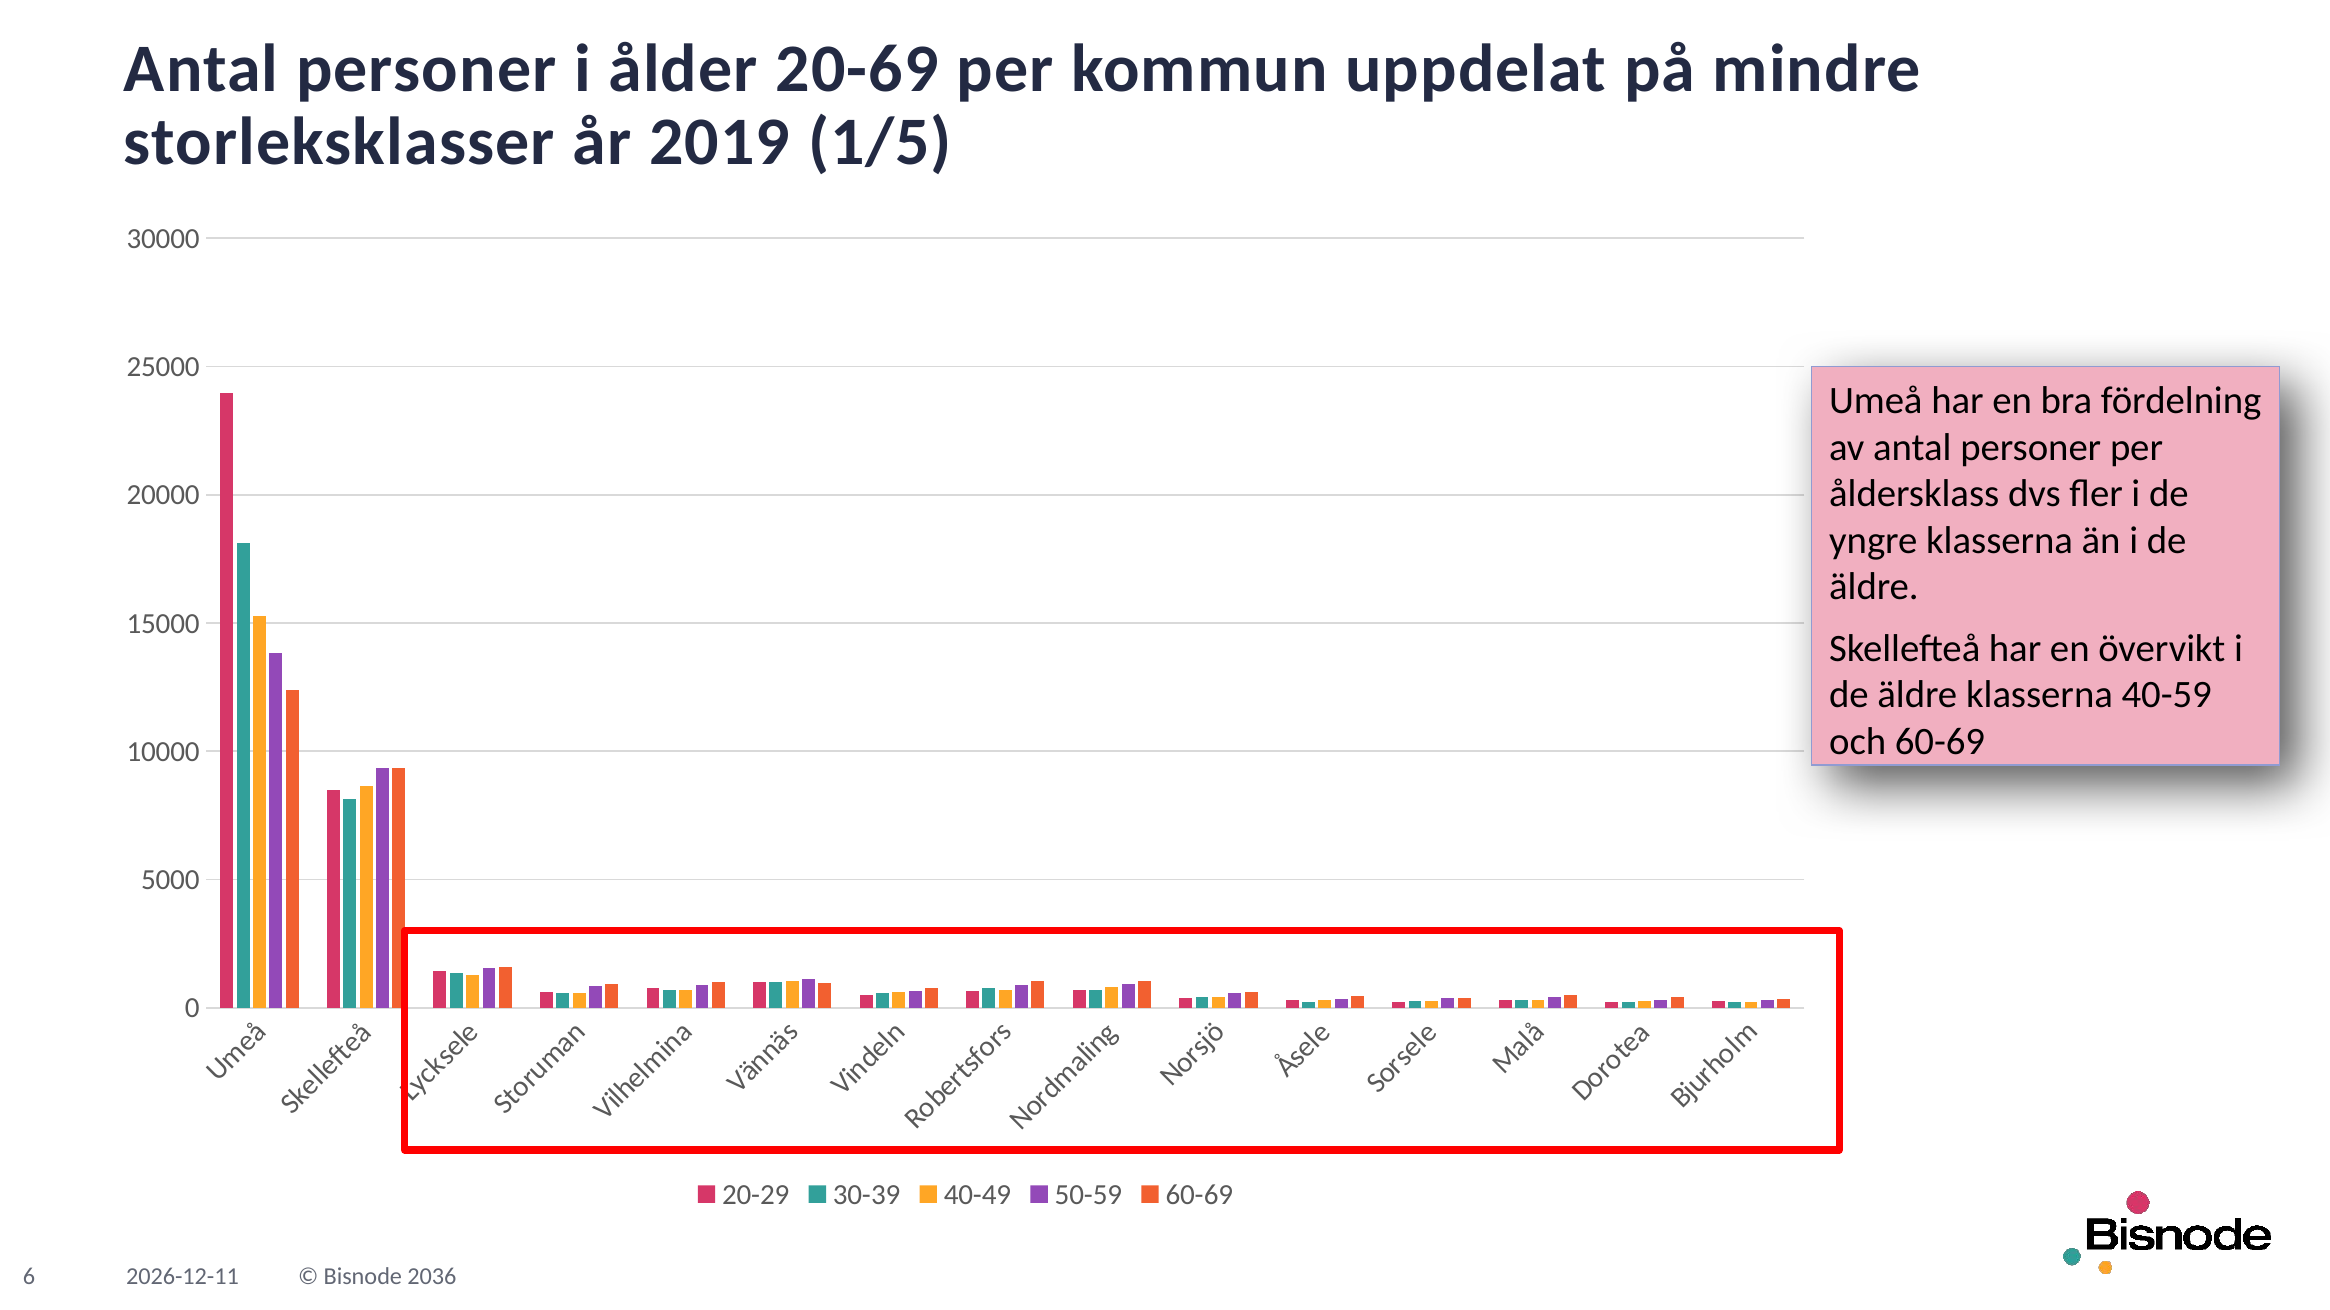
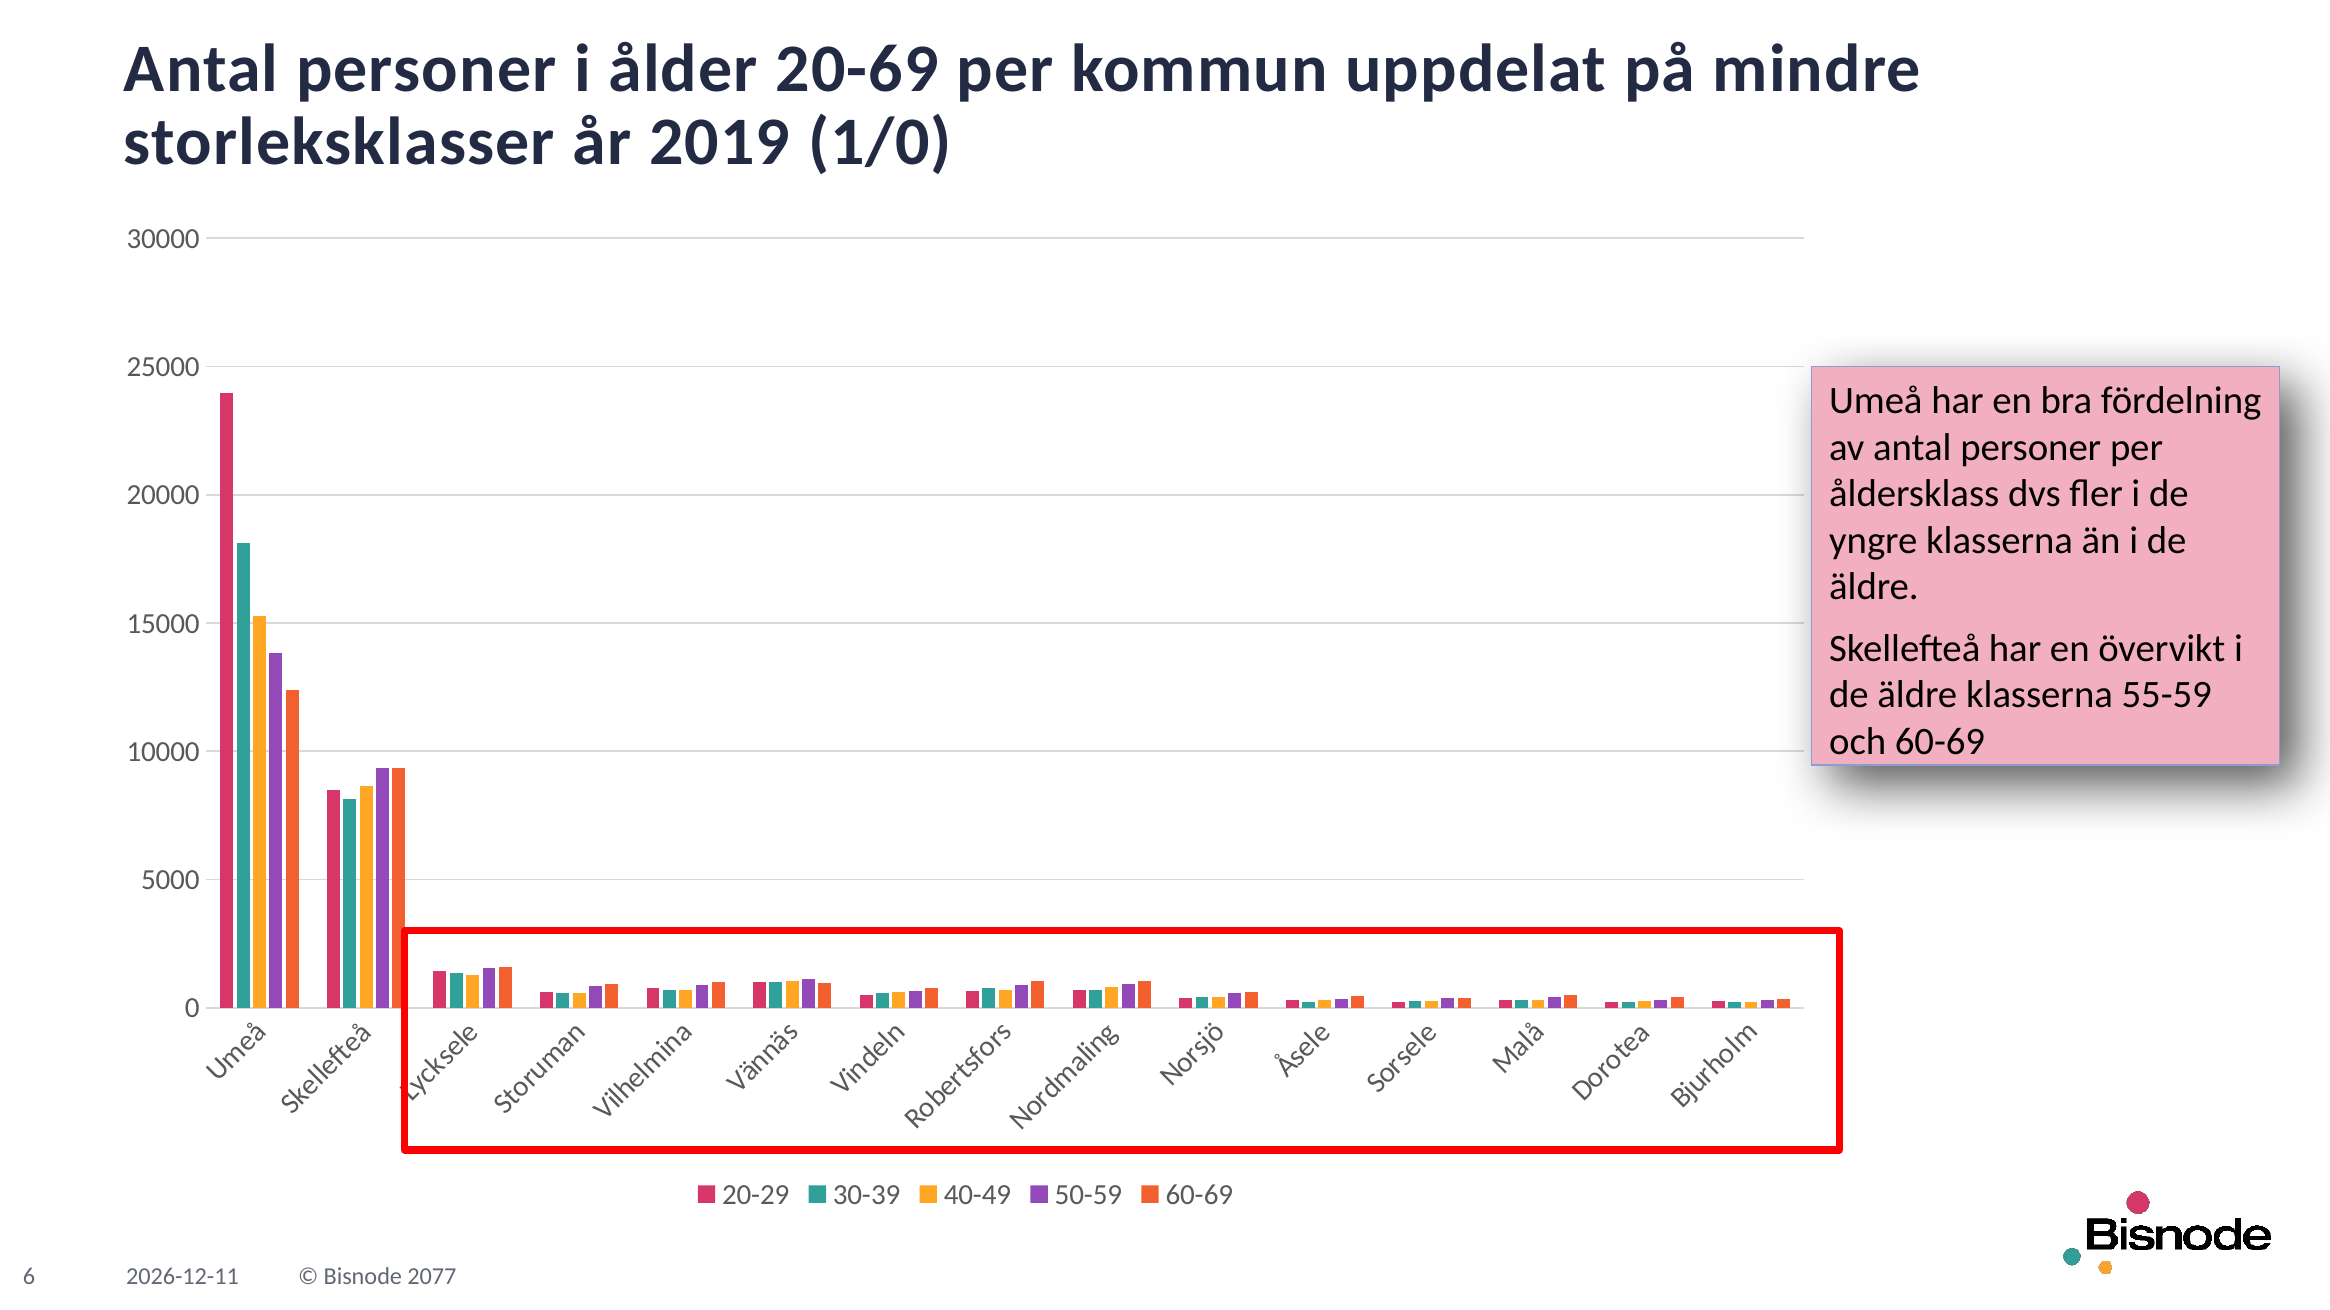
1/5: 1/5 -> 1/0
40-59: 40-59 -> 55-59
2036: 2036 -> 2077
